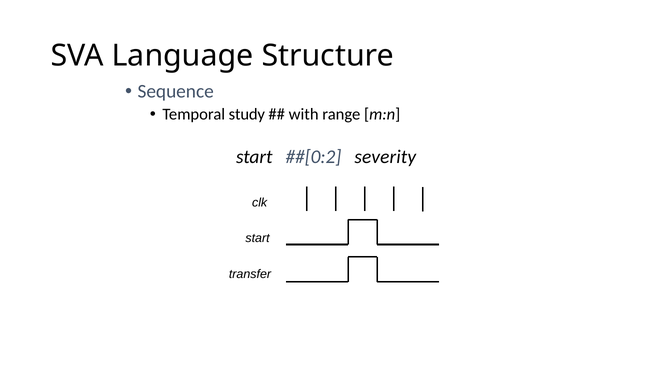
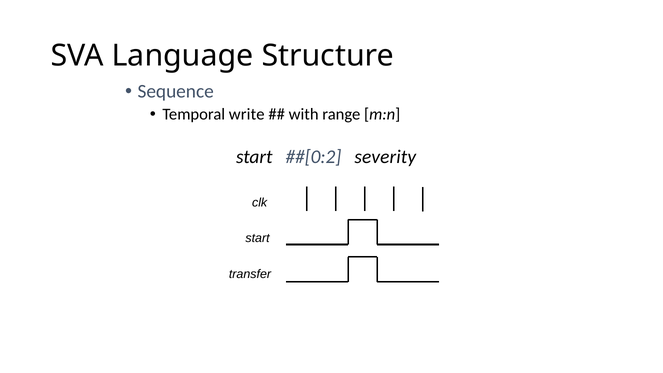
study: study -> write
